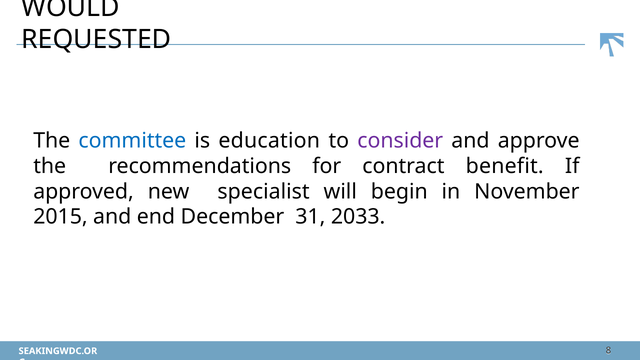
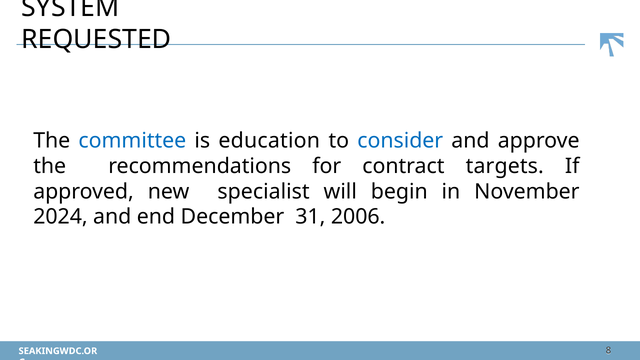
WOULD: WOULD -> SYSTEM
consider colour: purple -> blue
benefit: benefit -> targets
2015: 2015 -> 2024
2033: 2033 -> 2006
